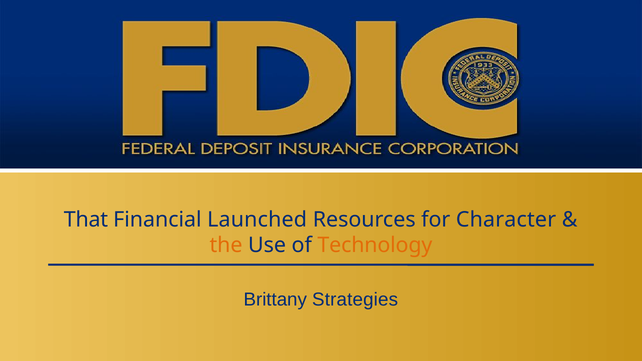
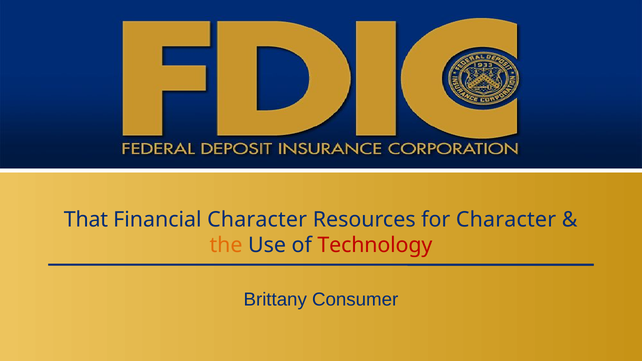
Financial Launched: Launched -> Character
Technology colour: orange -> red
Strategies: Strategies -> Consumer
